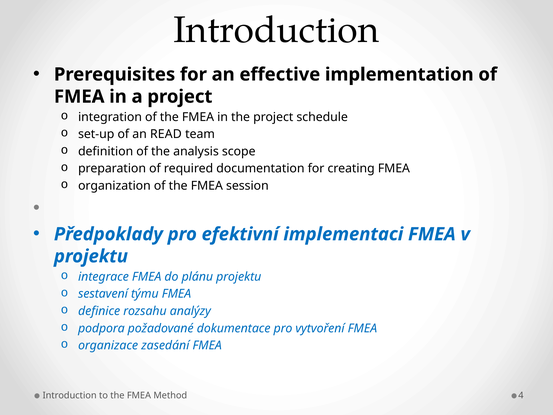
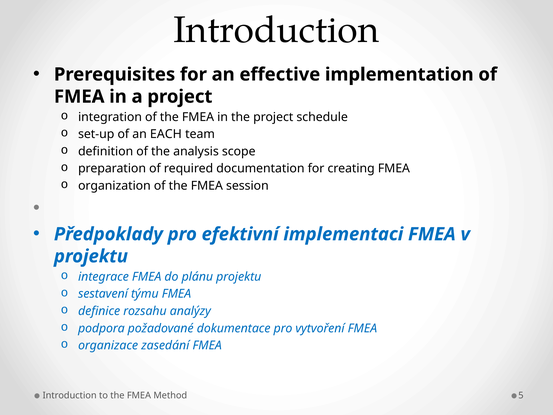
READ: READ -> EACH
4: 4 -> 5
